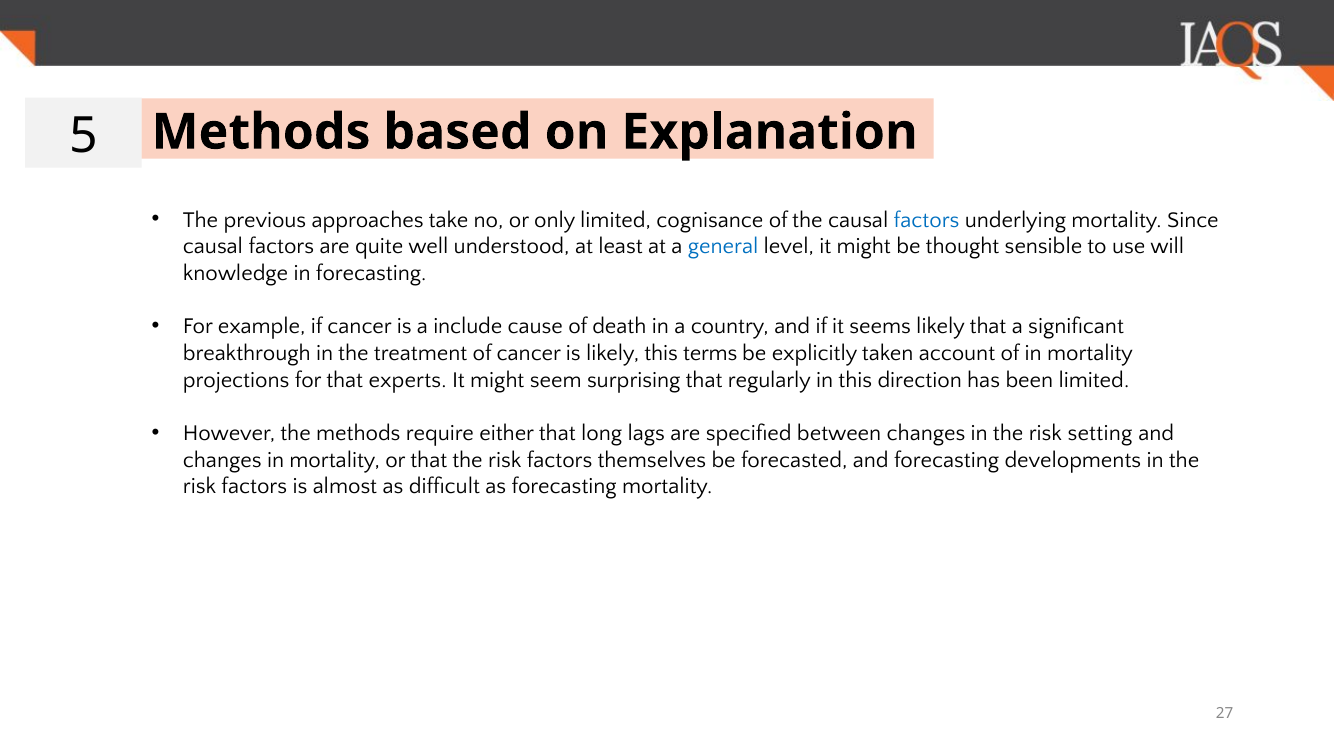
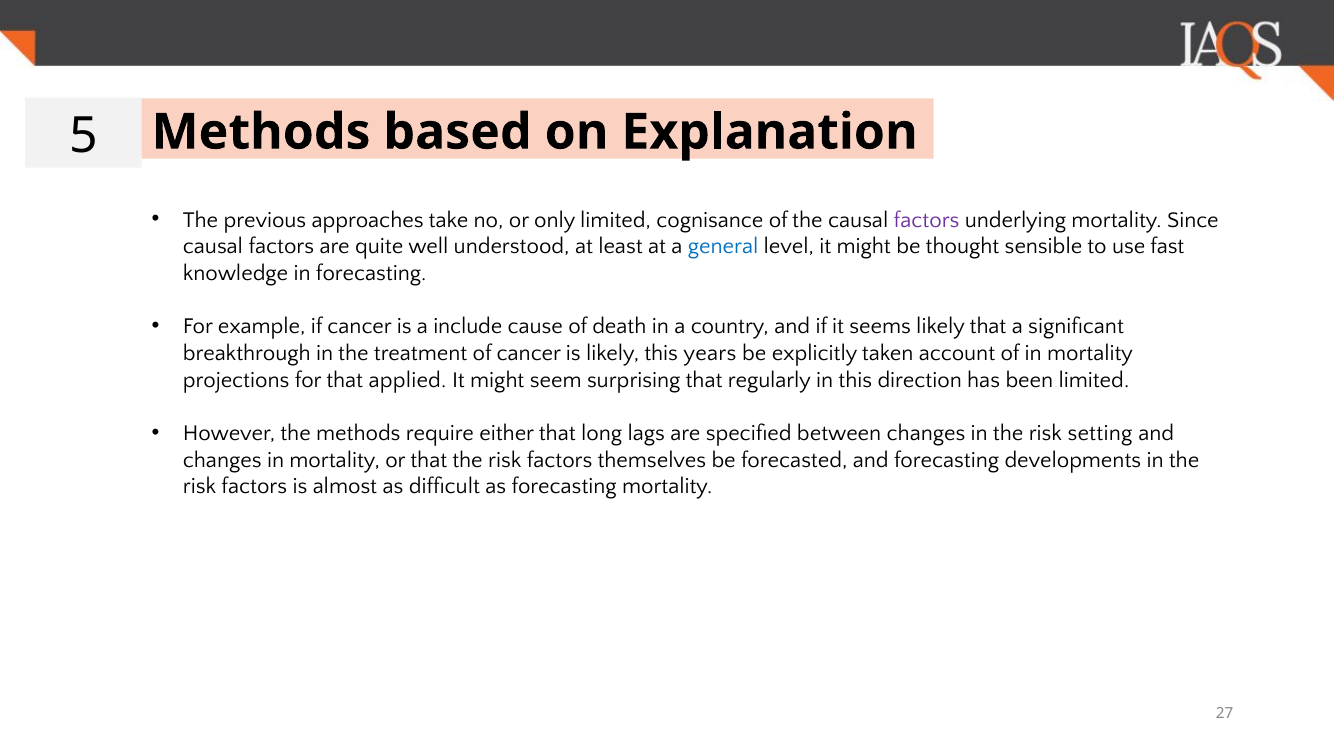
factors at (927, 220) colour: blue -> purple
will: will -> fast
terms: terms -> years
experts: experts -> applied
